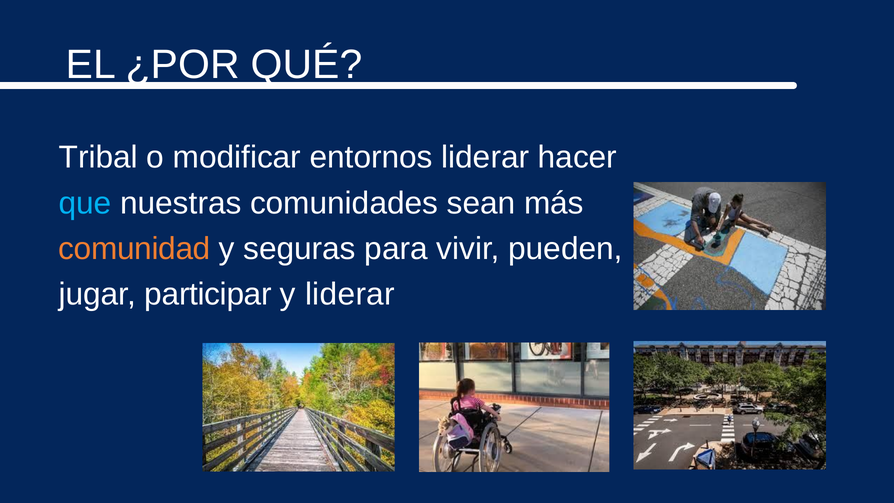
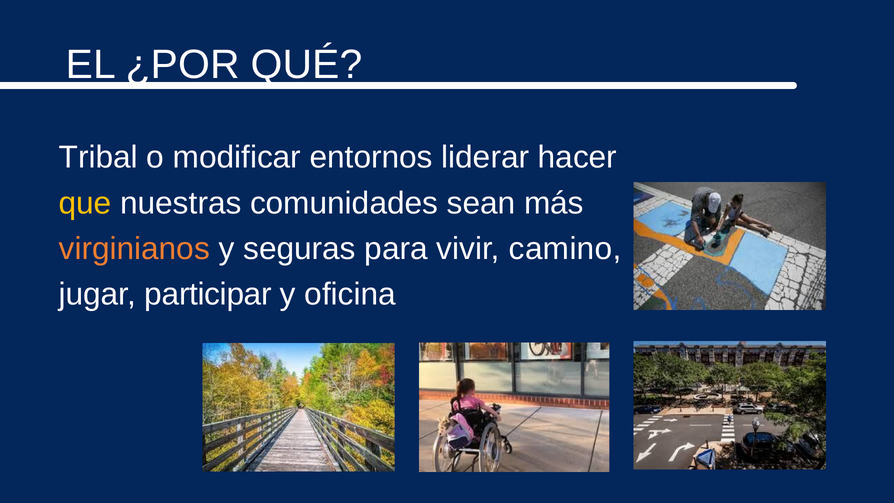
que colour: light blue -> yellow
comunidad: comunidad -> virginianos
pueden: pueden -> camino
y liderar: liderar -> oficina
